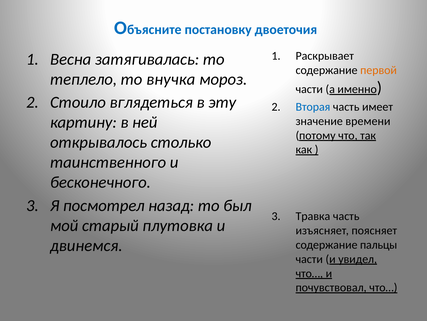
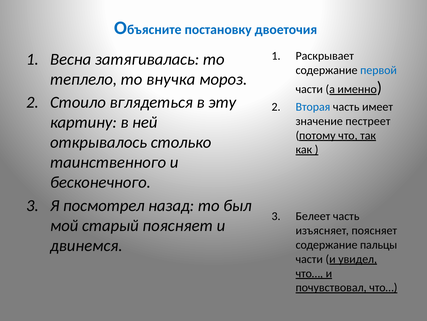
первой colour: orange -> blue
времени: времени -> пестреет
Травка: Травка -> Белеет
старый плутовка: плутовка -> поясняет
